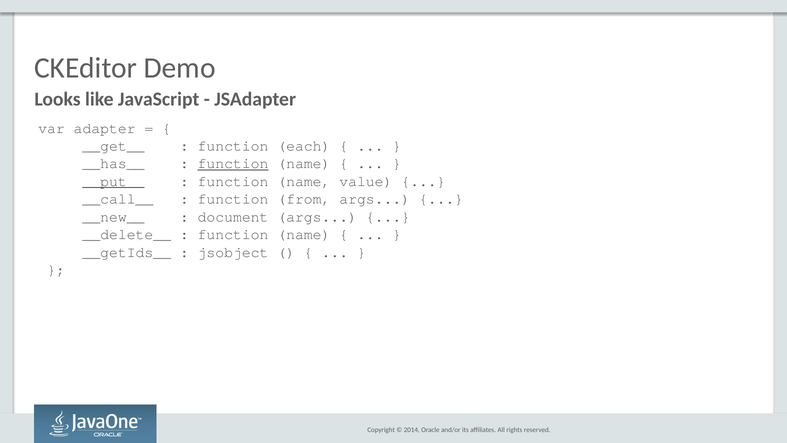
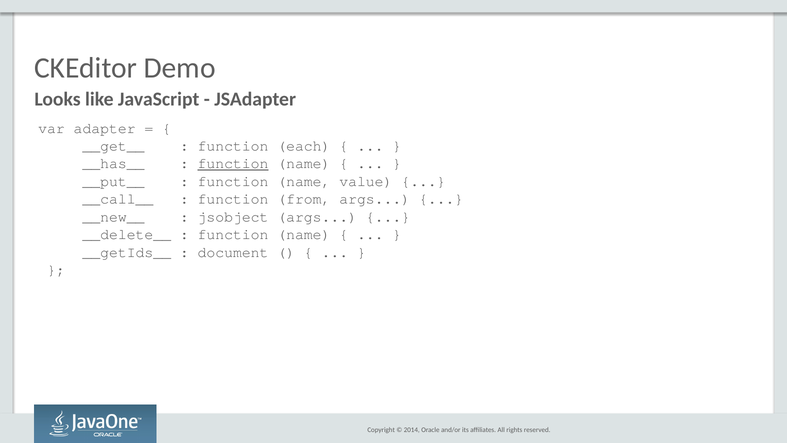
__put__ underline: present -> none
document: document -> jsobject
jsobject: jsobject -> document
